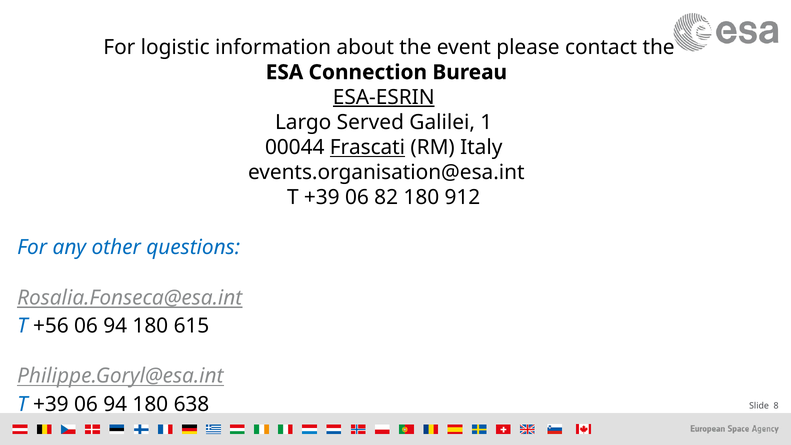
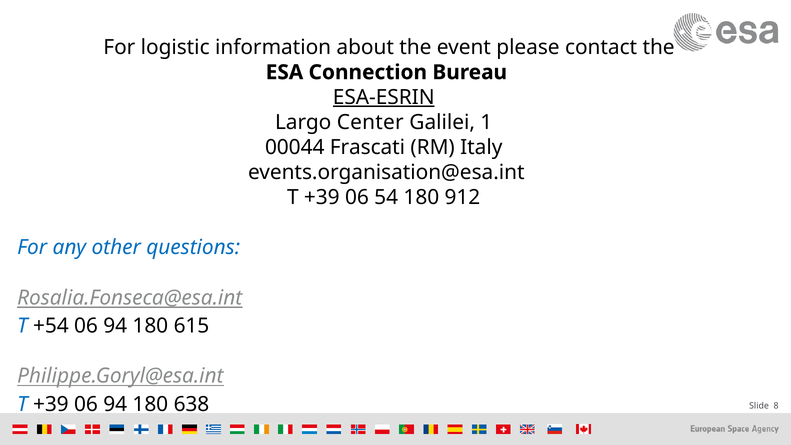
Served: Served -> Center
Frascati underline: present -> none
82: 82 -> 54
+56: +56 -> +54
